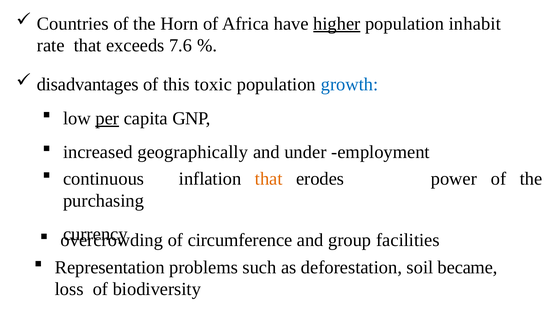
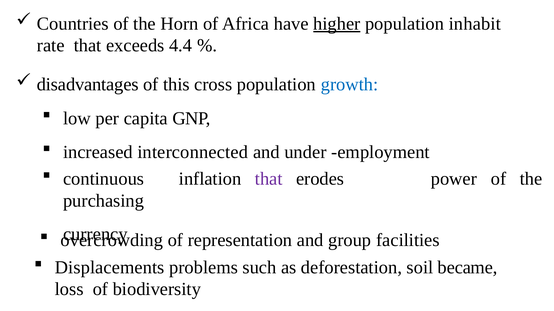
7.6: 7.6 -> 4.4
toxic: toxic -> cross
per underline: present -> none
geographically: geographically -> interconnected
that at (269, 179) colour: orange -> purple
circumference: circumference -> representation
Representation: Representation -> Displacements
